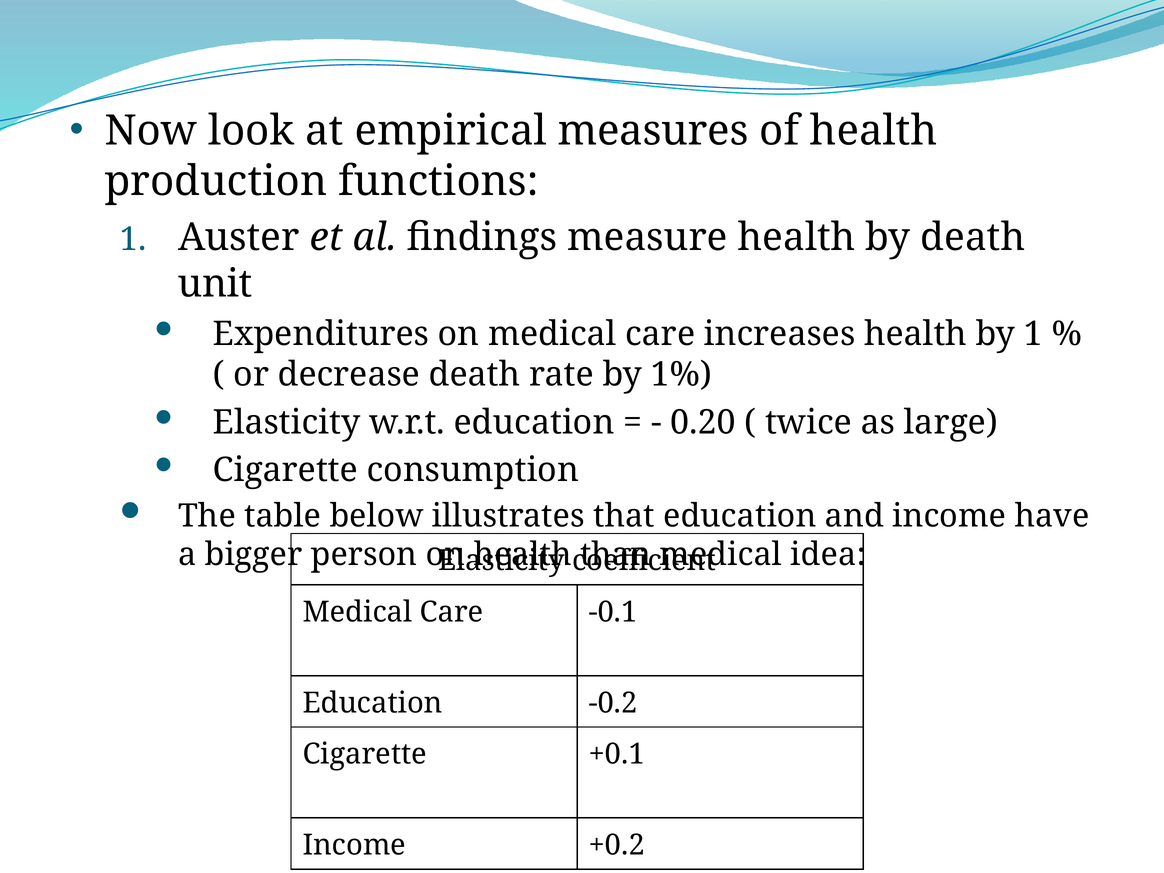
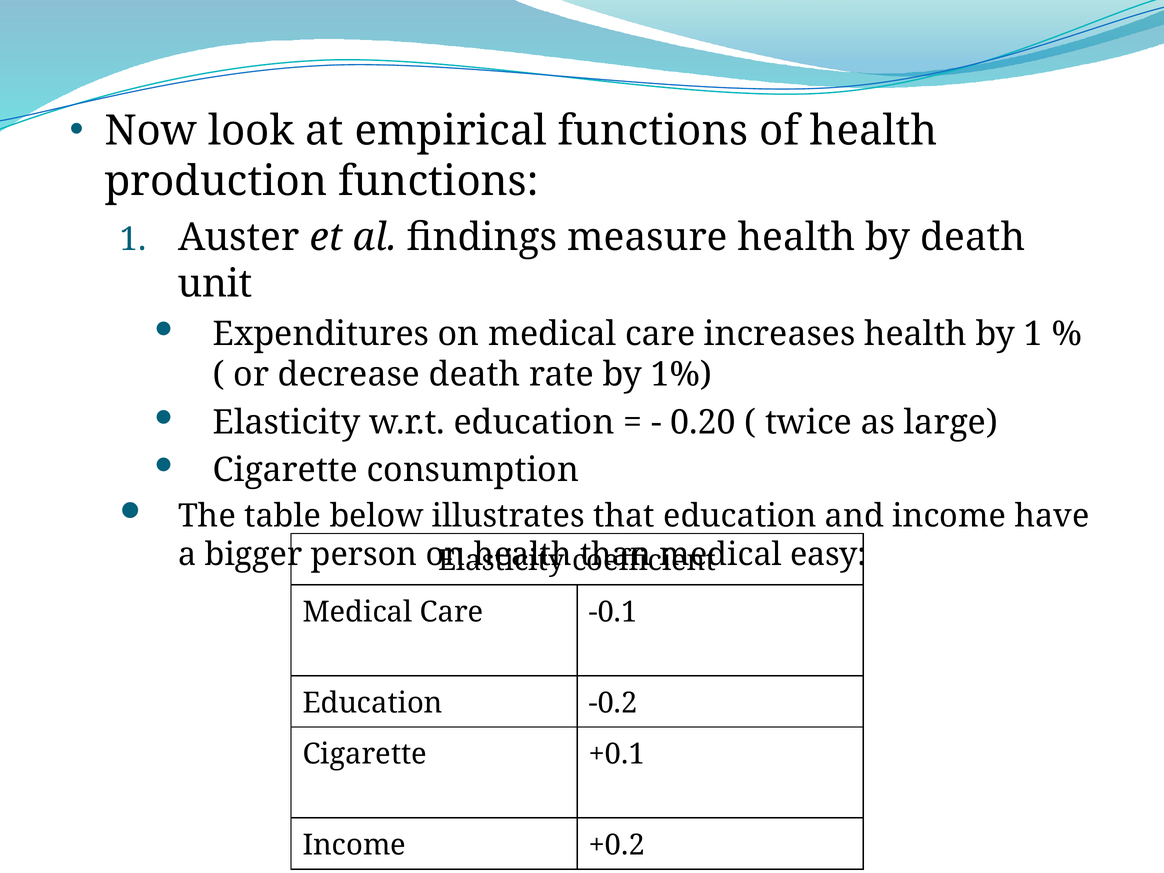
empirical measures: measures -> functions
idea: idea -> easy
